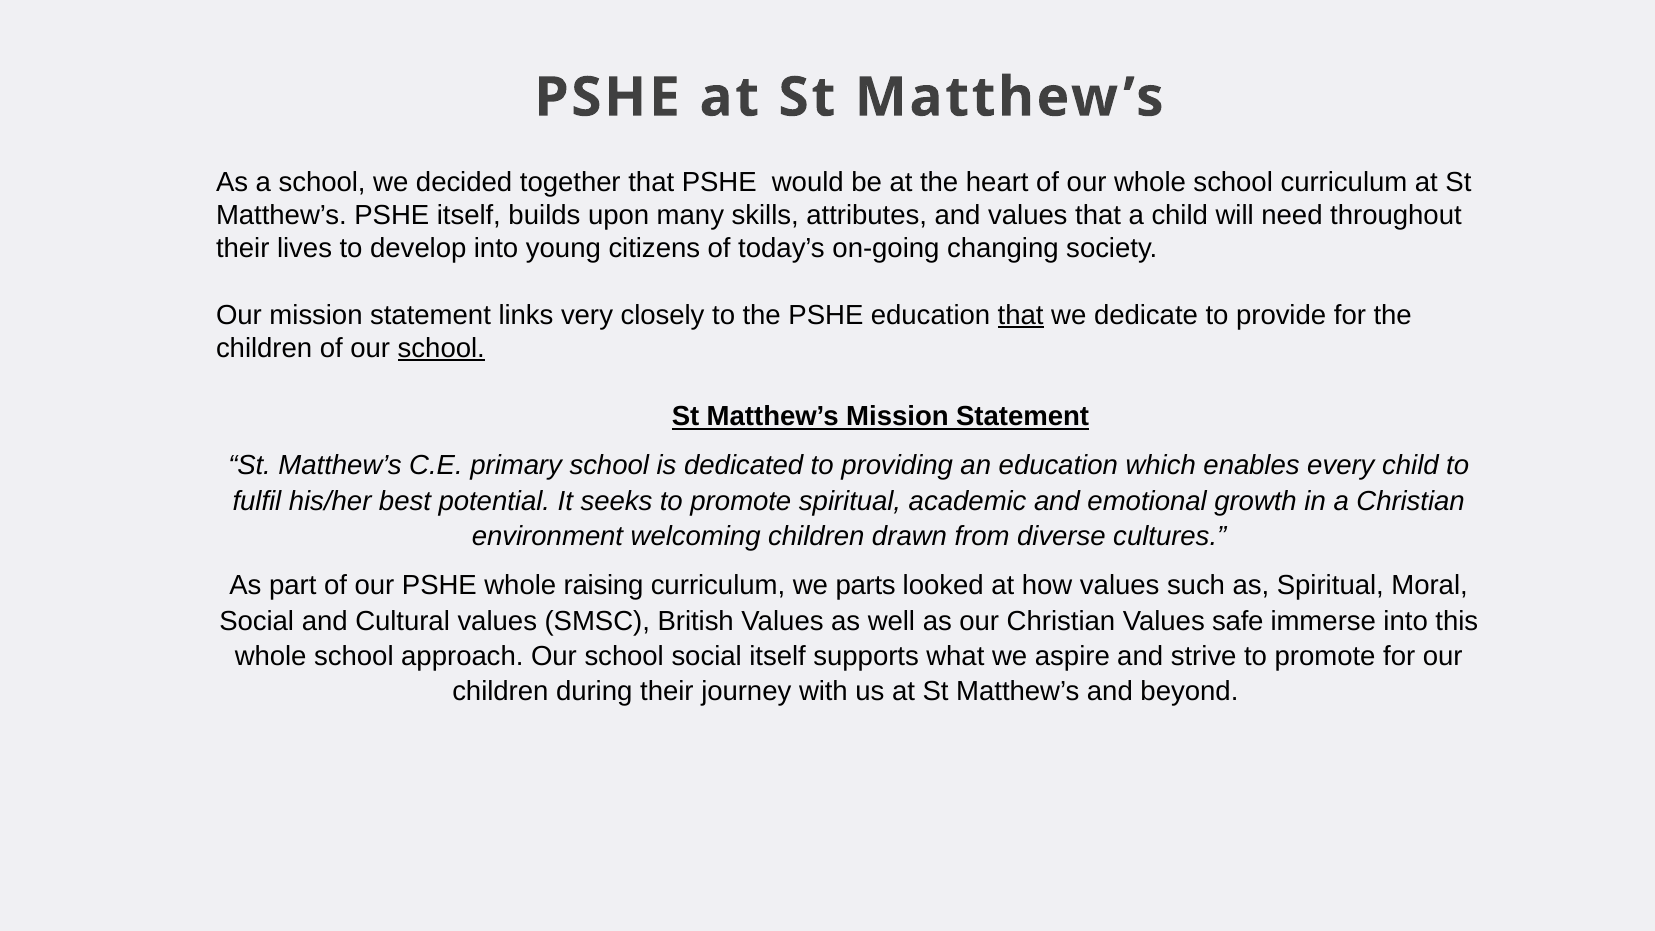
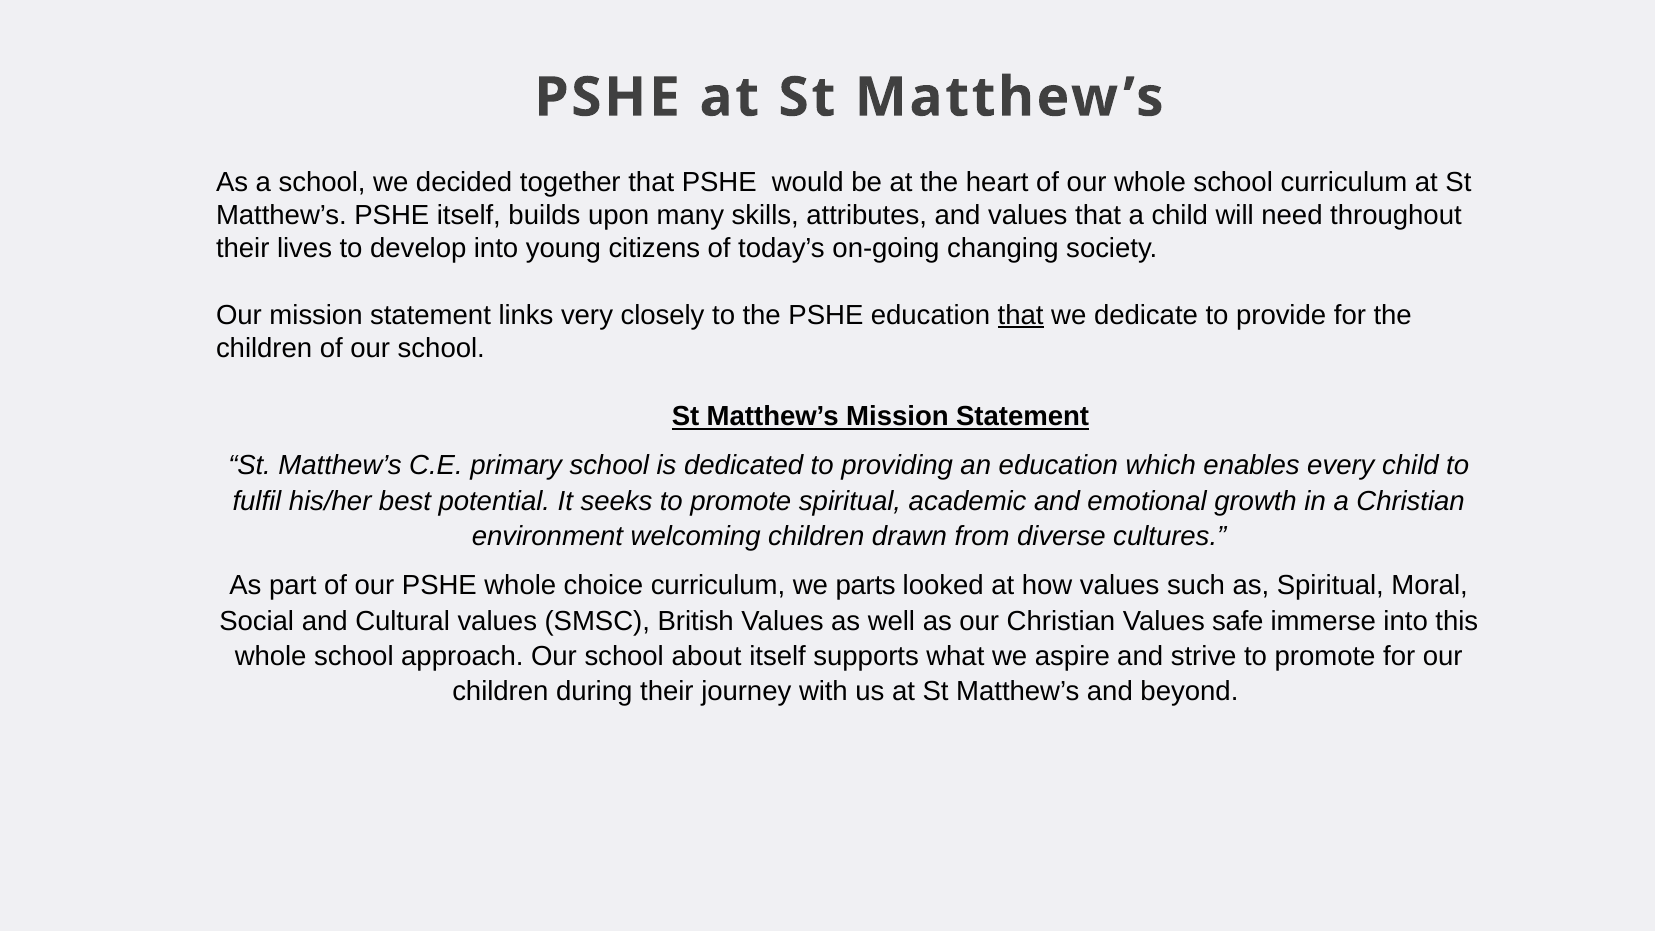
school at (441, 348) underline: present -> none
raising: raising -> choice
school social: social -> about
